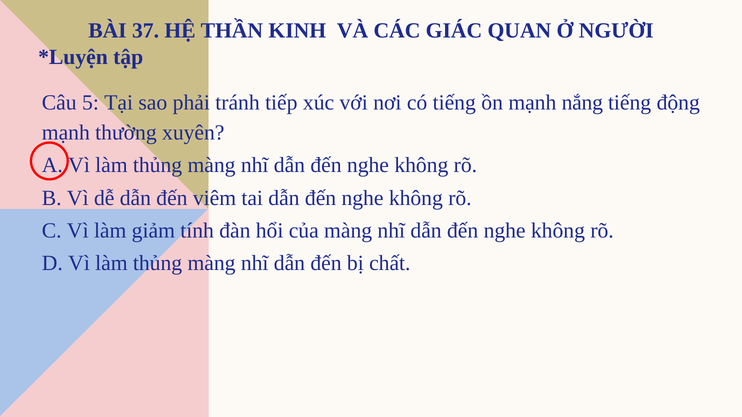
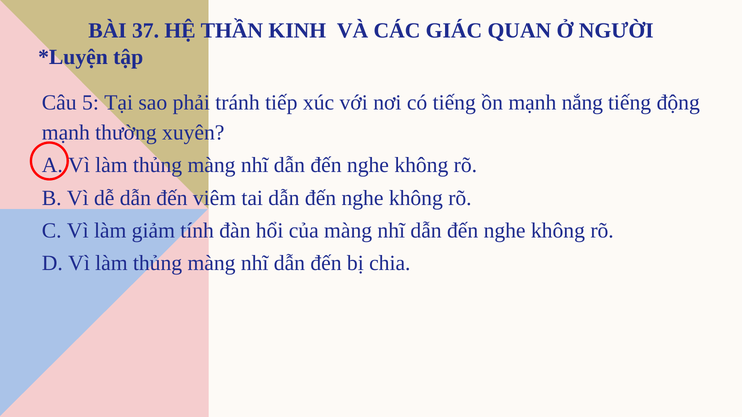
chất: chất -> chia
